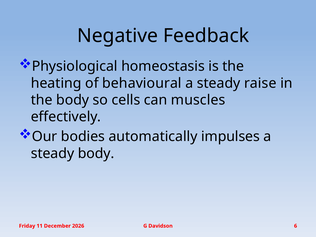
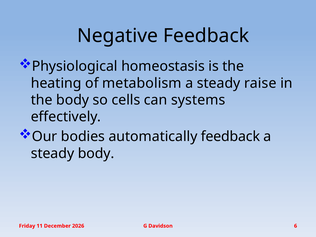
behavioural: behavioural -> metabolism
muscles: muscles -> systems
automatically impulses: impulses -> feedback
